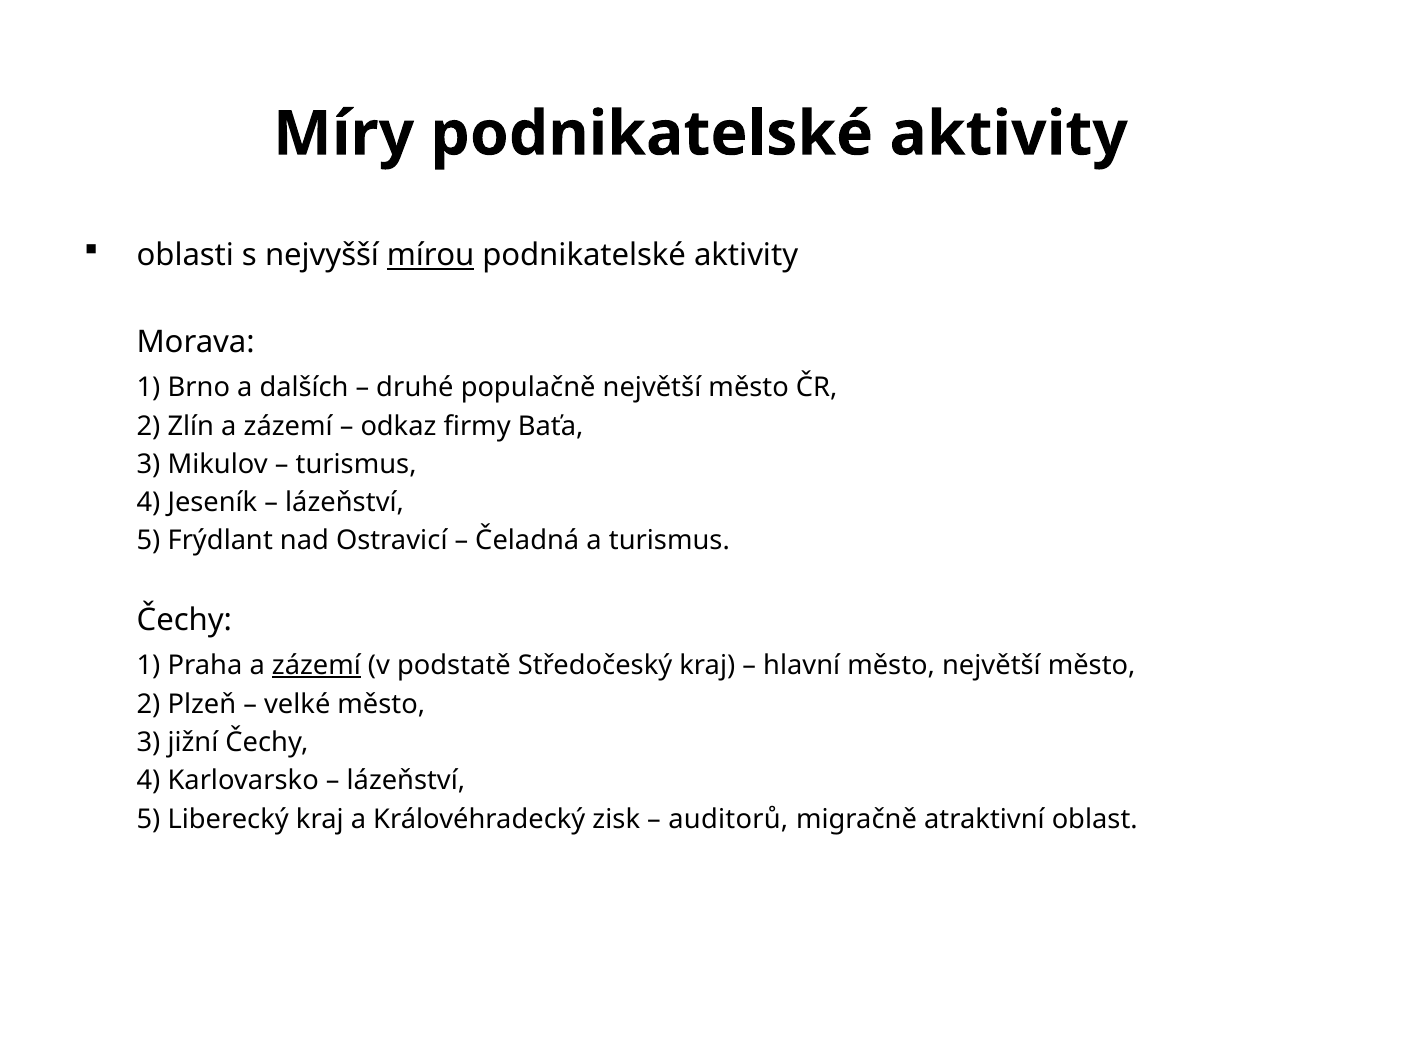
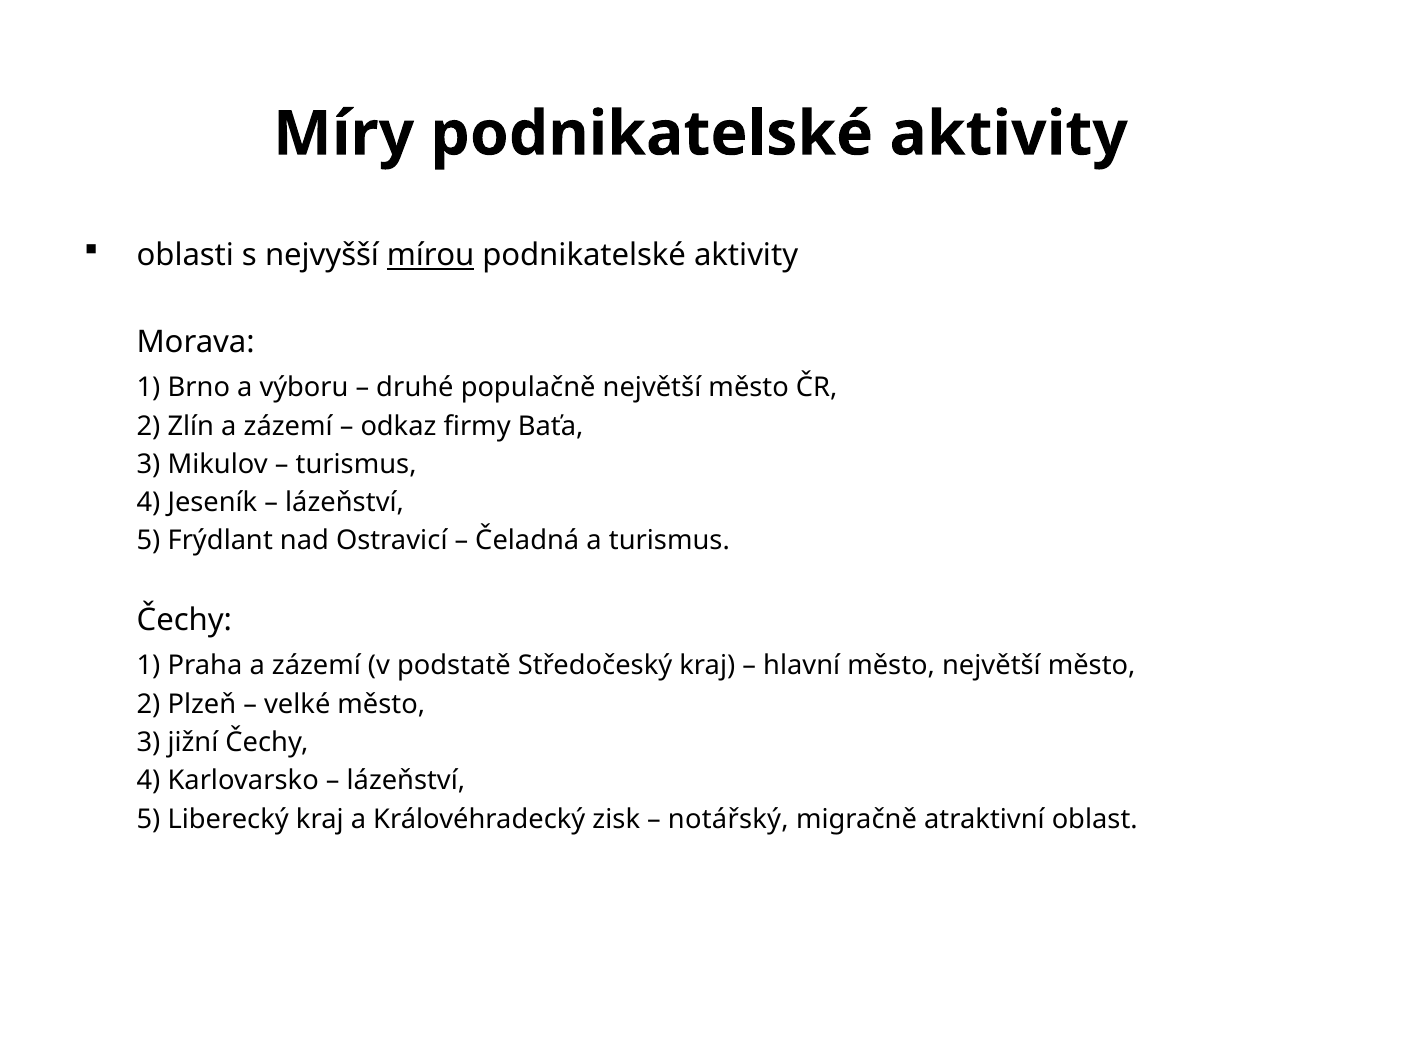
dalších: dalších -> výboru
zázemí at (316, 666) underline: present -> none
auditorů: auditorů -> notářský
